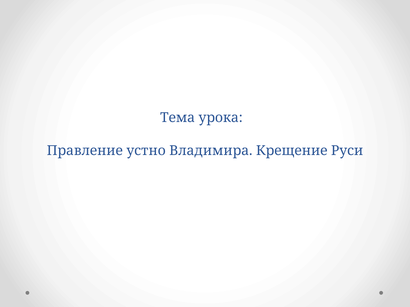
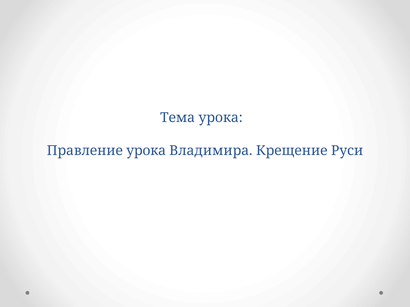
Правление устно: устно -> урока
